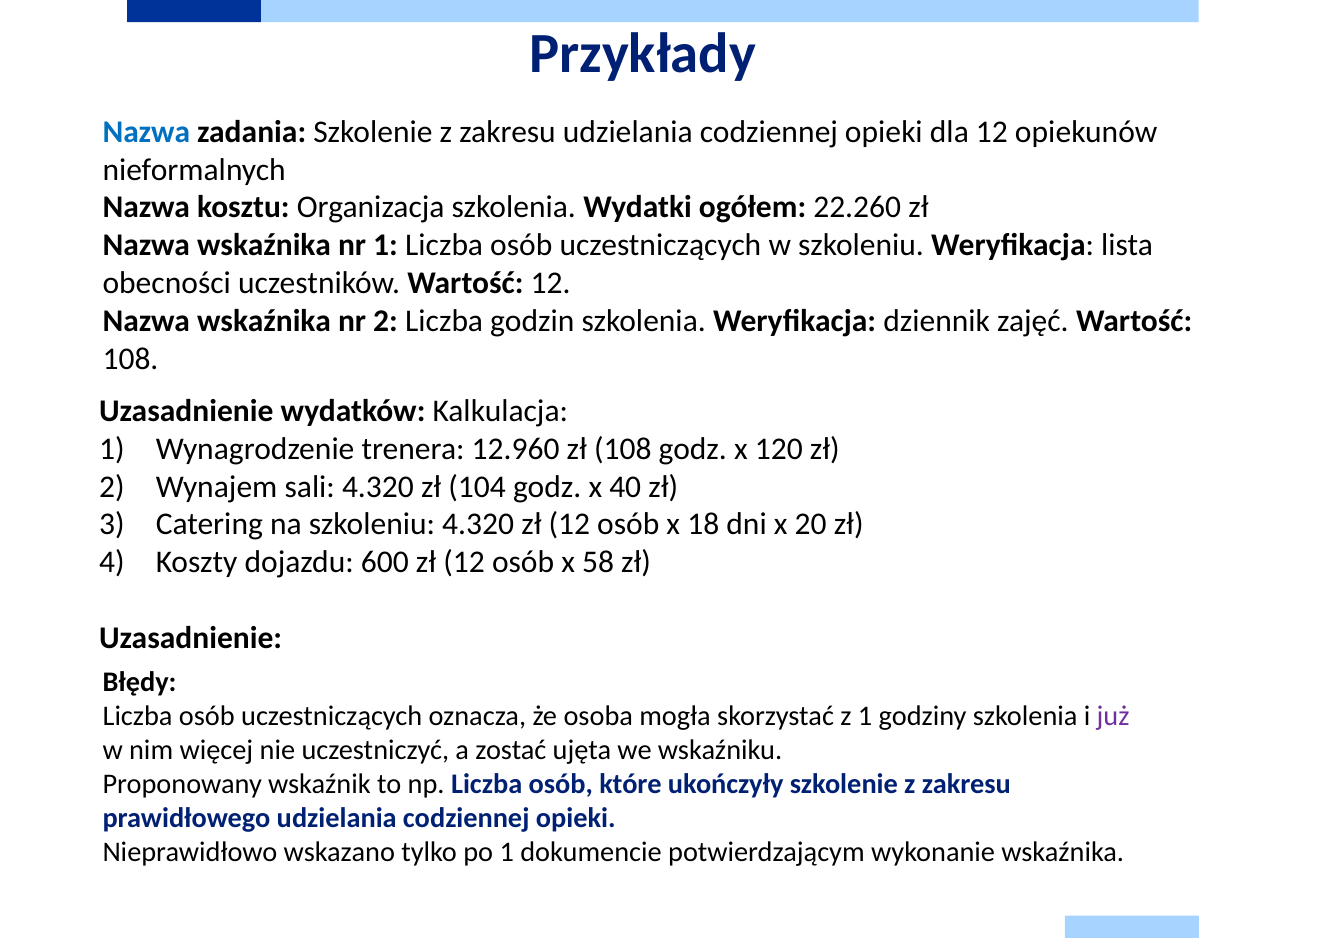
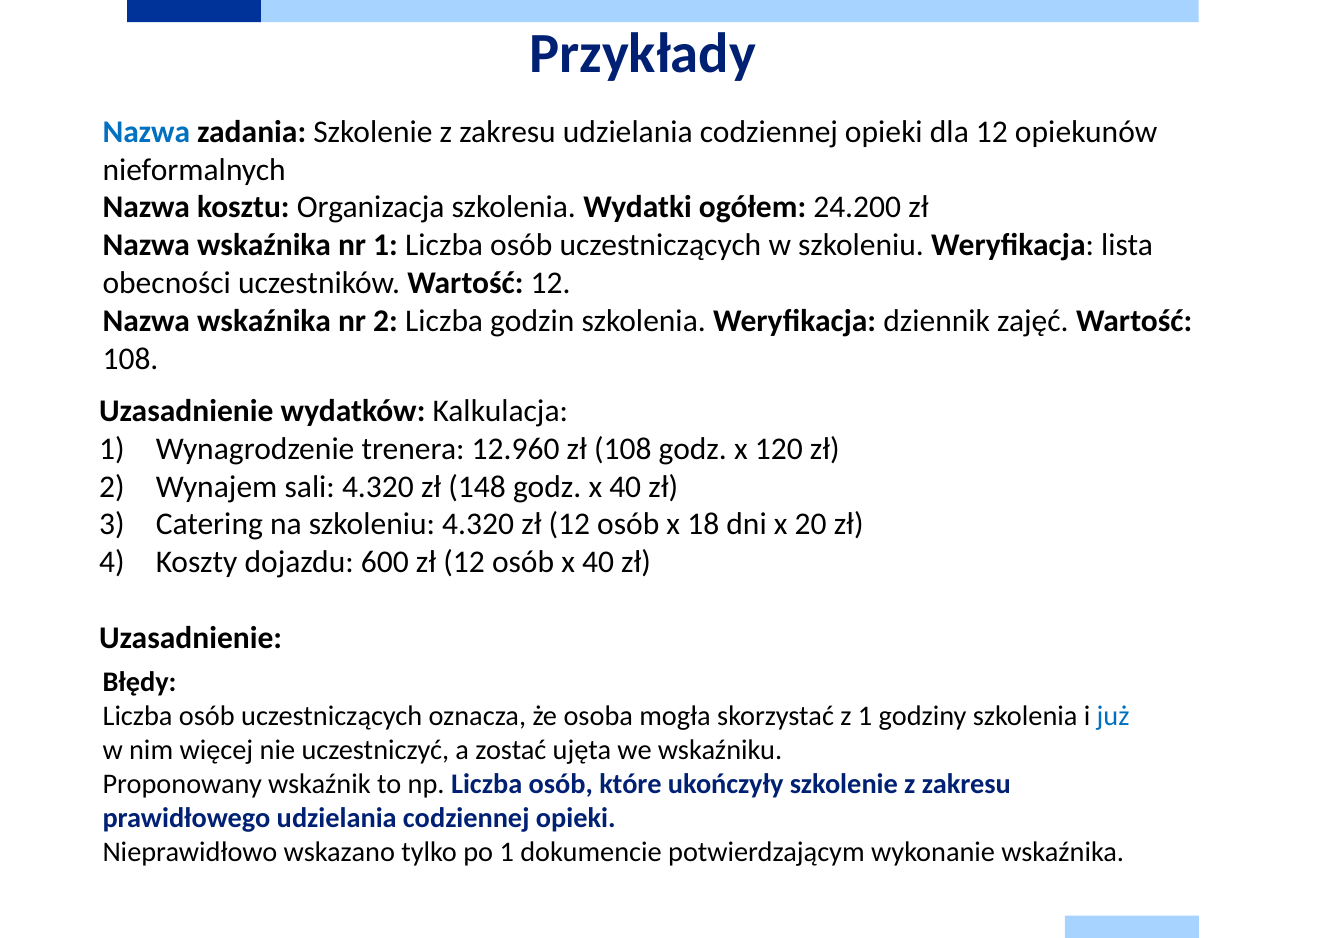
22.260: 22.260 -> 24.200
104: 104 -> 148
osób x 58: 58 -> 40
już colour: purple -> blue
